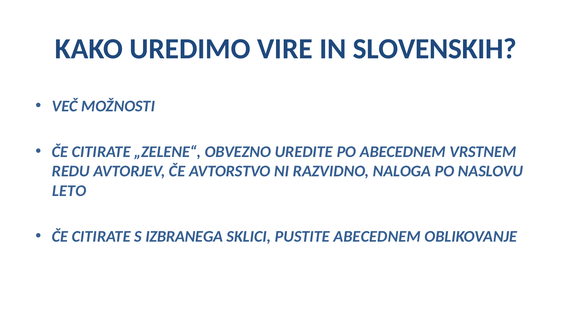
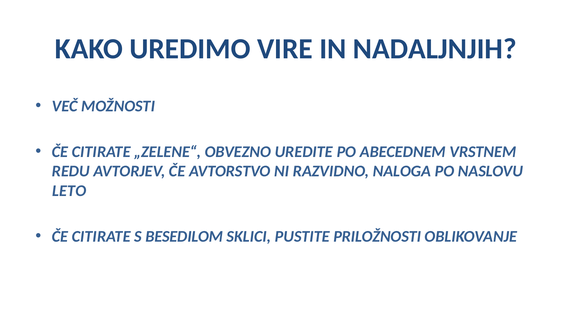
SLOVENSKIH: SLOVENSKIH -> NADALJNJIH
IZBRANEGA: IZBRANEGA -> BESEDILOM
PUSTITE ABECEDNEM: ABECEDNEM -> PRILOŽNOSTI
